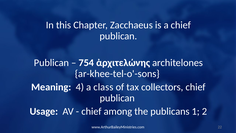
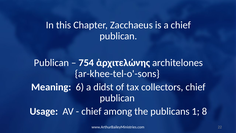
4: 4 -> 6
class: class -> didst
2: 2 -> 8
